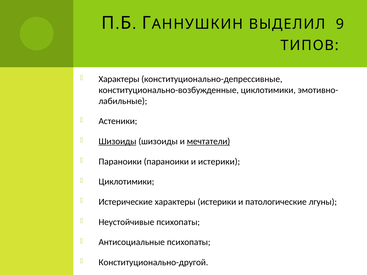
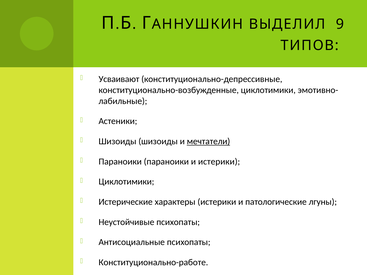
Характеры at (119, 79): Характеры -> Усваивают
Шизоиды at (117, 142) underline: present -> none
Конституционально-другой: Конституционально-другой -> Конституционально-работе
